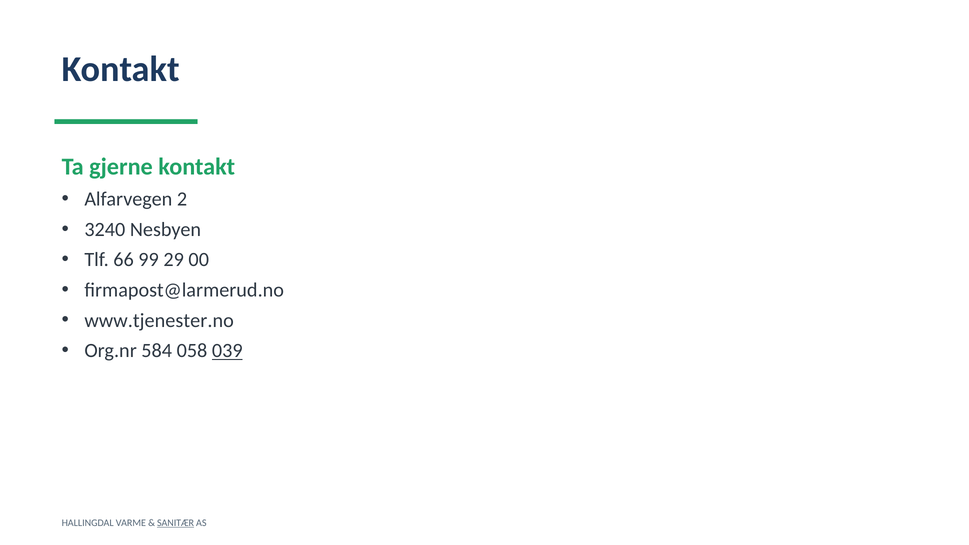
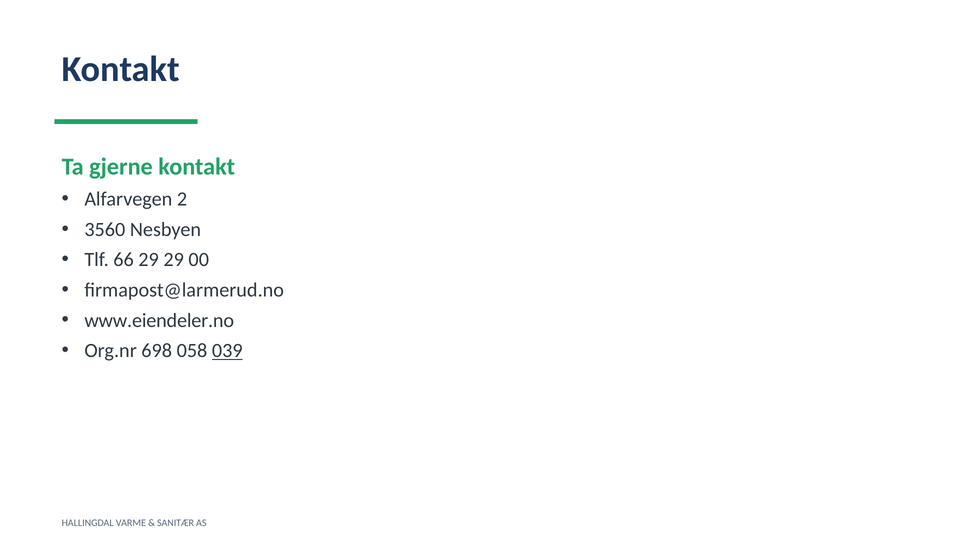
3240: 3240 -> 3560
66 99: 99 -> 29
www.tjenester.no: www.tjenester.no -> www.eiendeler.no
584: 584 -> 698
SANITÆR underline: present -> none
